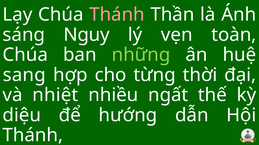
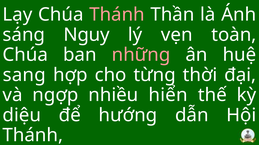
những colour: light green -> pink
nhiệt: nhiệt -> ngợp
ngất: ngất -> hiển
